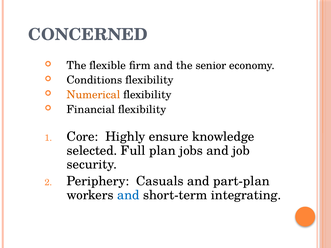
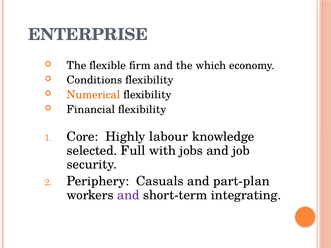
CONCERNED: CONCERNED -> ENTERPRISE
senior: senior -> which
ensure: ensure -> labour
plan: plan -> with
and at (128, 195) colour: blue -> purple
